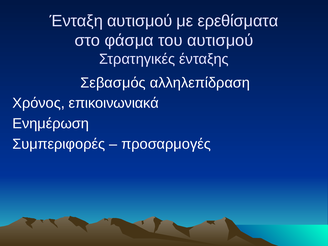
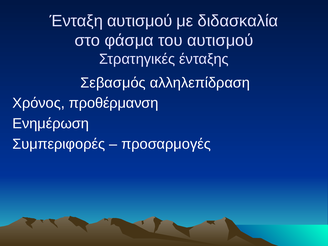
ερεθίσματα: ερεθίσματα -> διδασκαλία
επικοινωνιακά: επικοινωνιακά -> προθέρμανση
